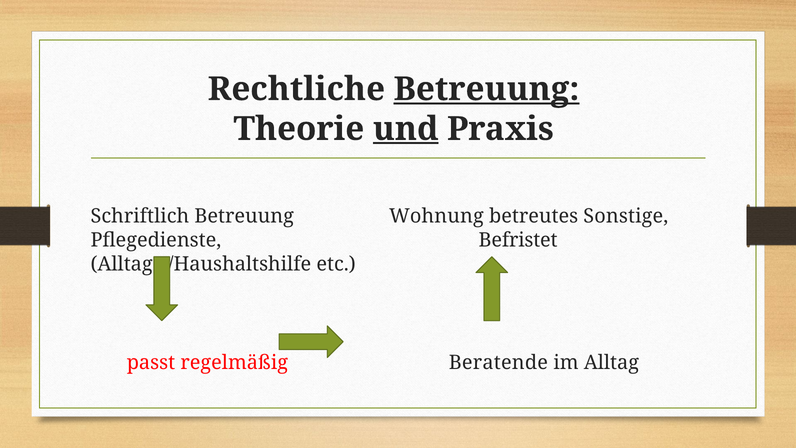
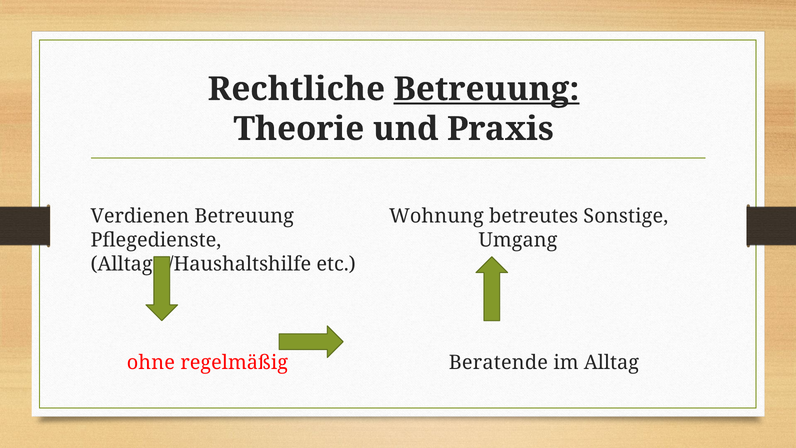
und underline: present -> none
Schriftlich: Schriftlich -> Verdienen
Befristet: Befristet -> Umgang
passt: passt -> ohne
